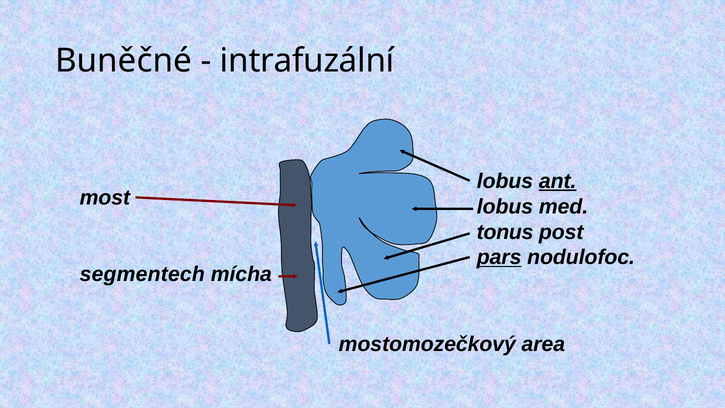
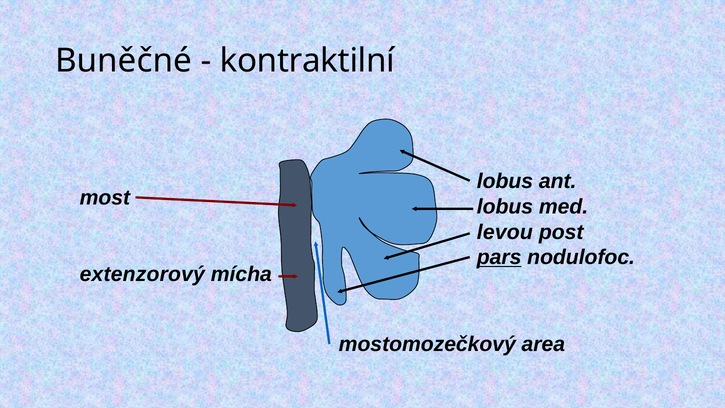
intrafuzální: intrafuzální -> kontraktilní
ant underline: present -> none
tonus: tonus -> levou
segmentech: segmentech -> extenzorový
